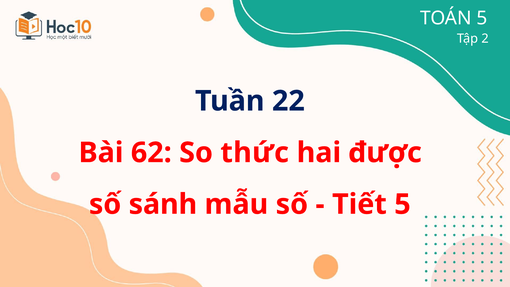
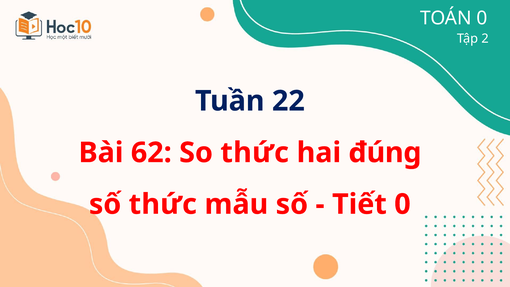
TOÁN 5: 5 -> 0
được: được -> đúng
số sánh: sánh -> thức
Tiết 5: 5 -> 0
